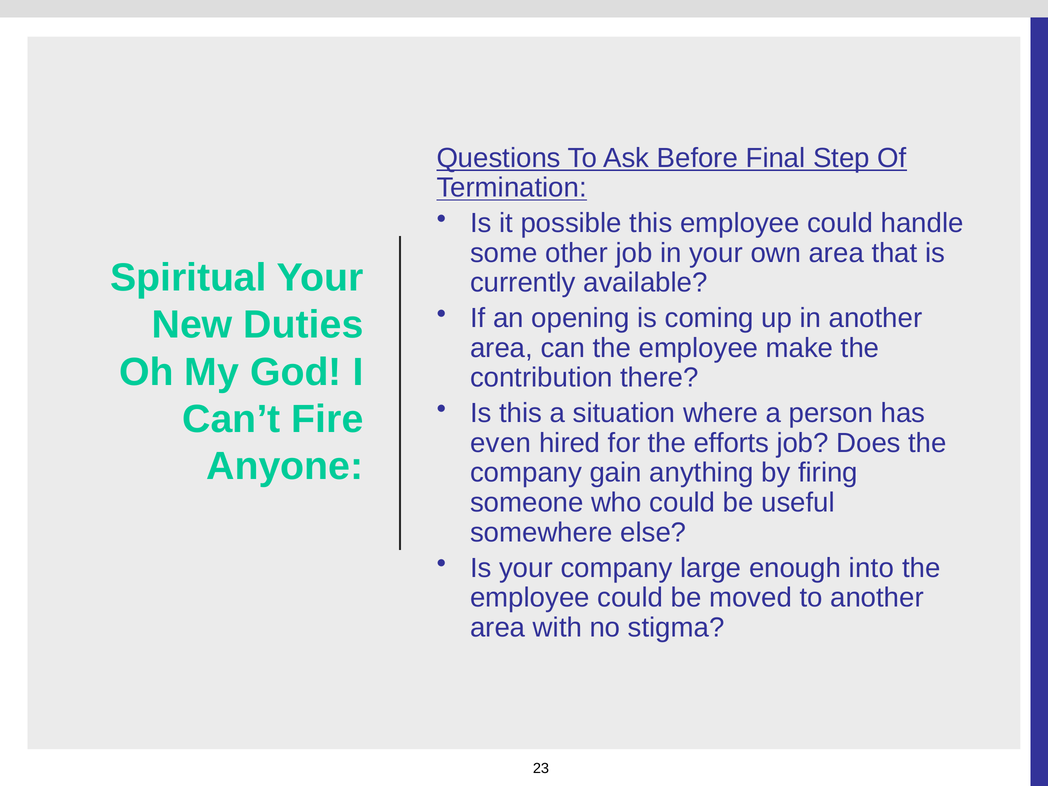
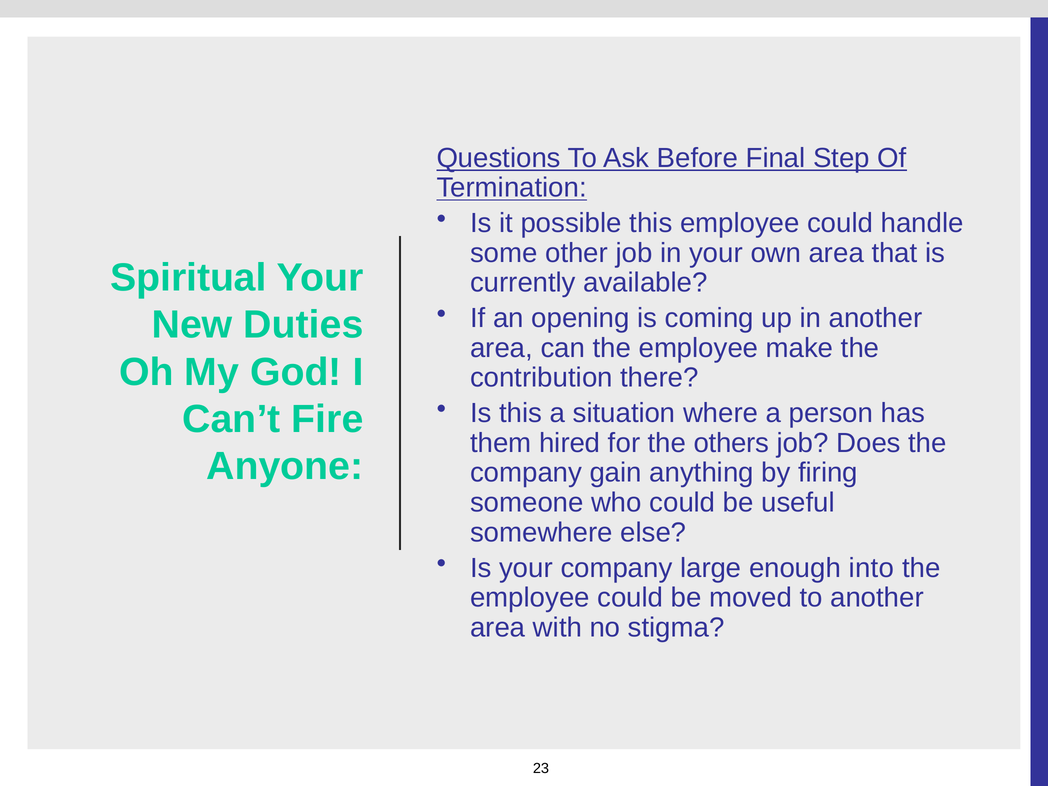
even: even -> them
efforts: efforts -> others
